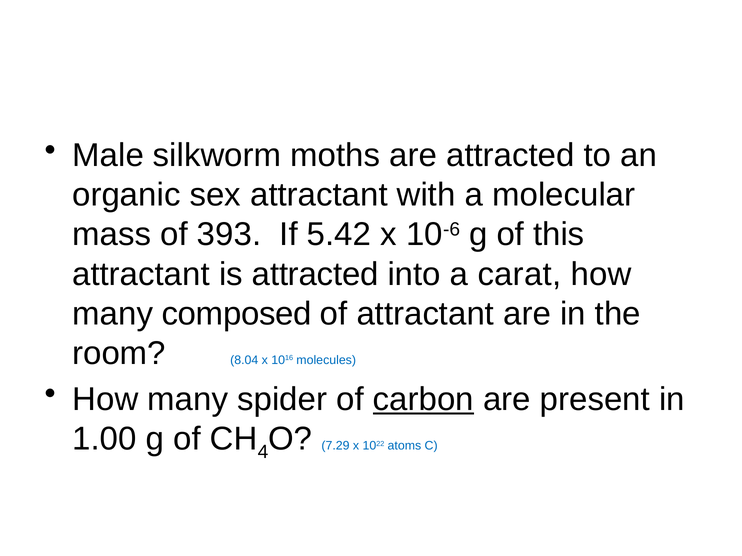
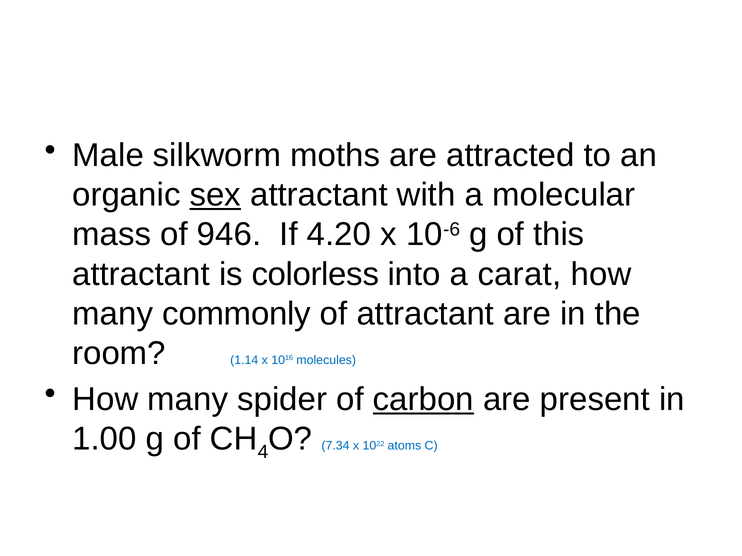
sex underline: none -> present
393: 393 -> 946
5.42: 5.42 -> 4.20
is attracted: attracted -> colorless
composed: composed -> commonly
8.04: 8.04 -> 1.14
7.29: 7.29 -> 7.34
